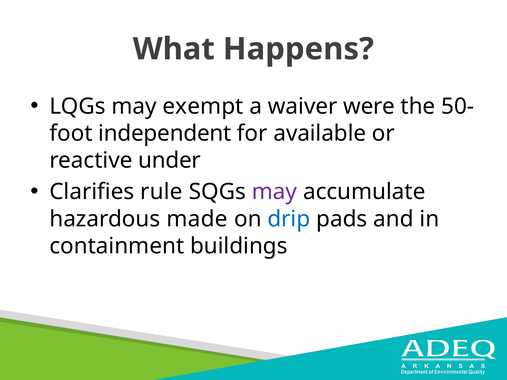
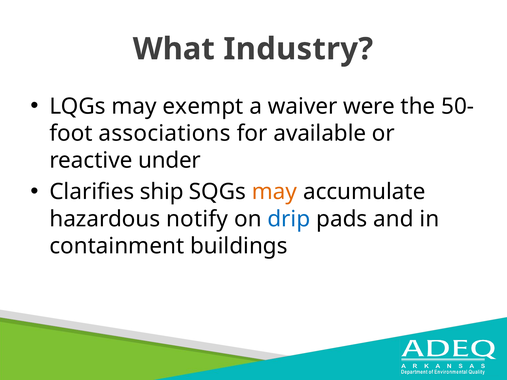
Happens: Happens -> Industry
independent: independent -> associations
rule: rule -> ship
may at (275, 192) colour: purple -> orange
made: made -> notify
